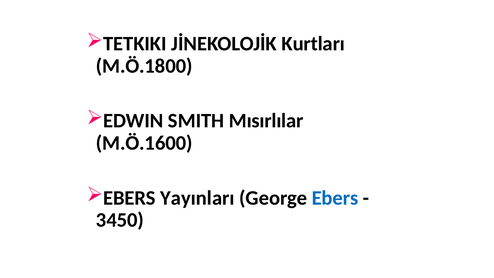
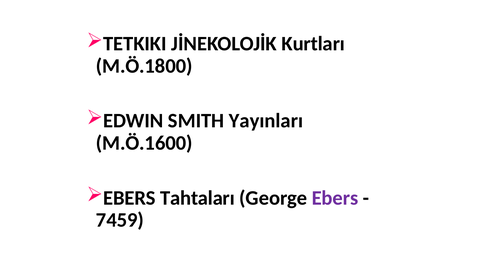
Mısırlılar: Mısırlılar -> Yayınları
Yayınları: Yayınları -> Tahtaları
Ebers at (335, 198) colour: blue -> purple
3450: 3450 -> 7459
